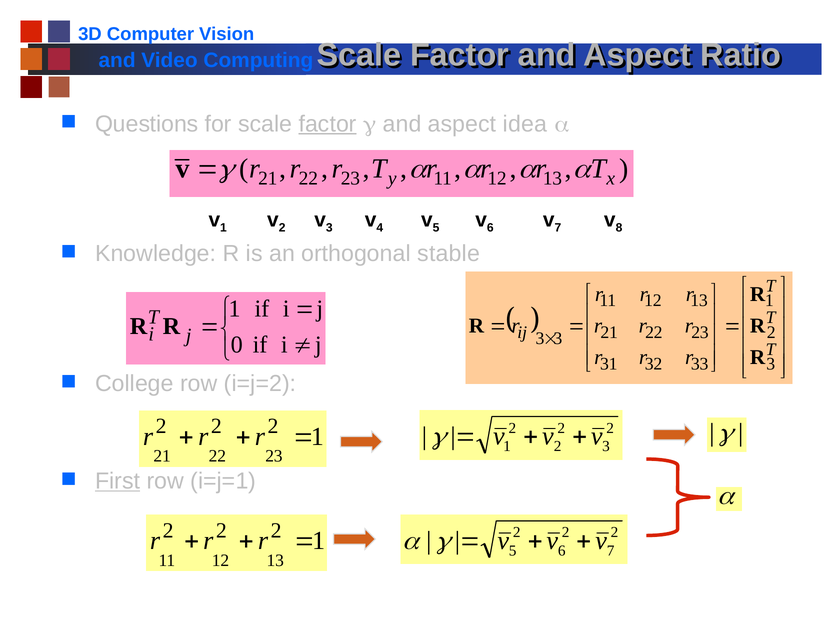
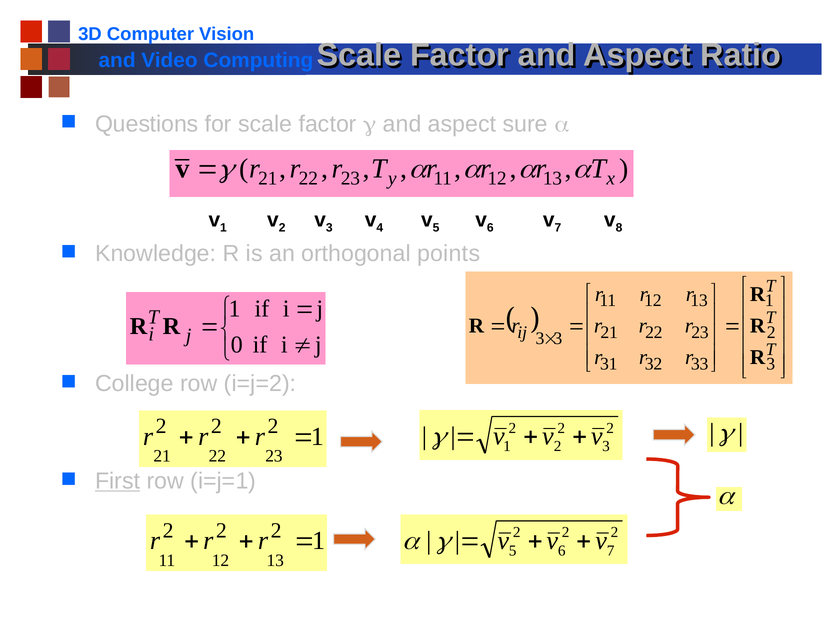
factor at (328, 124) underline: present -> none
idea: idea -> sure
stable: stable -> points
